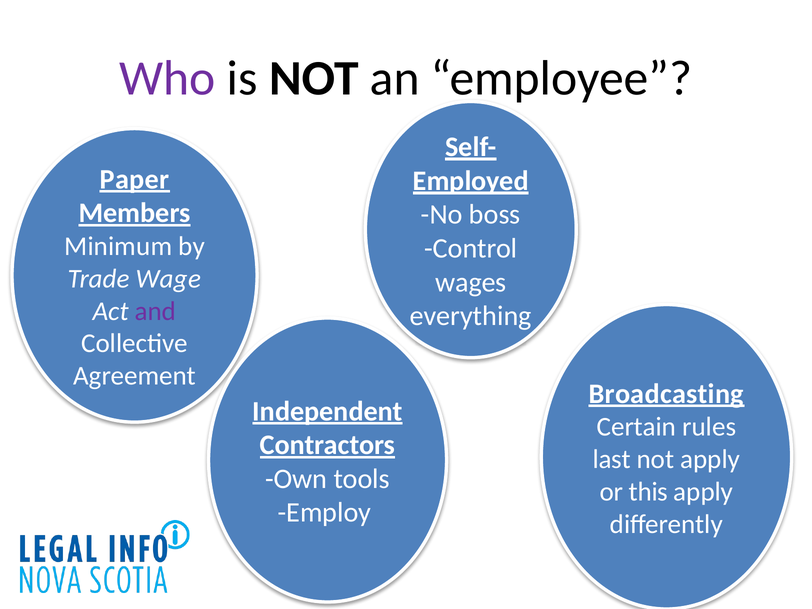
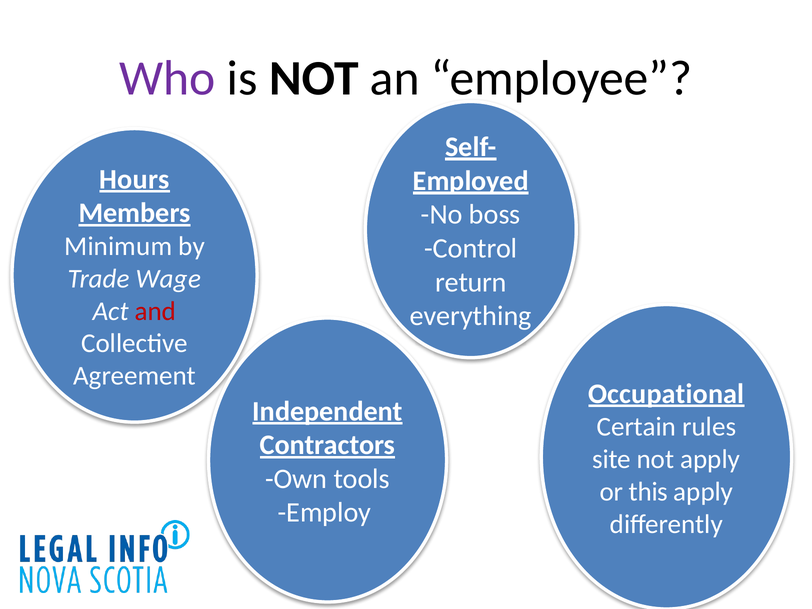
Paper: Paper -> Hours
wages: wages -> return
and colour: purple -> red
Broadcasting: Broadcasting -> Occupational
last: last -> site
